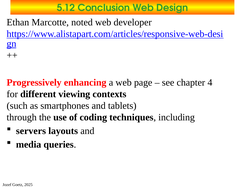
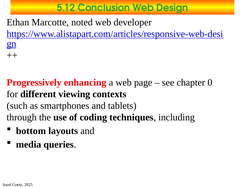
4: 4 -> 0
servers: servers -> bottom
